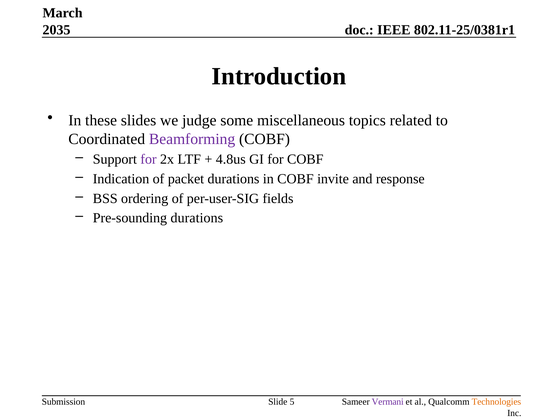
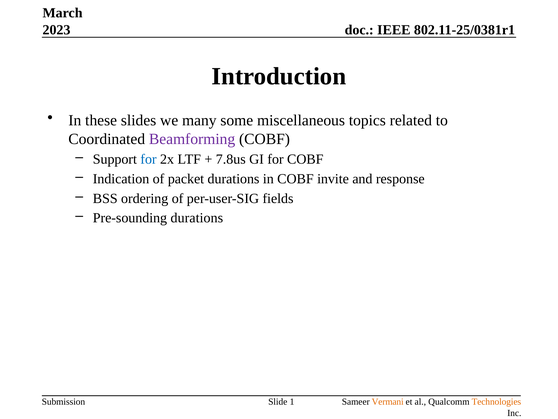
2035: 2035 -> 2023
judge: judge -> many
for at (149, 159) colour: purple -> blue
4.8us: 4.8us -> 7.8us
5: 5 -> 1
Vermani colour: purple -> orange
